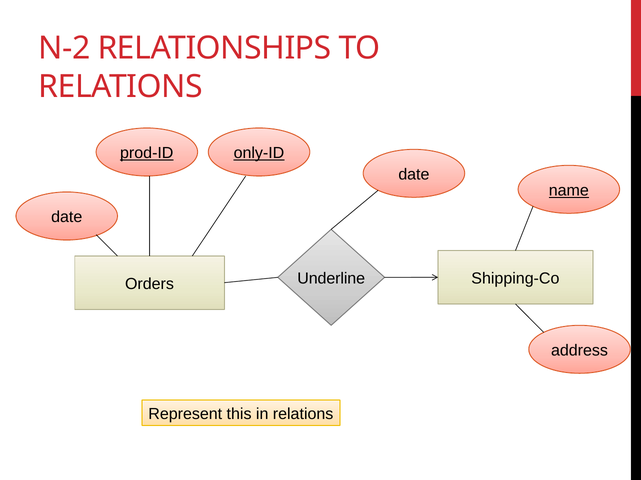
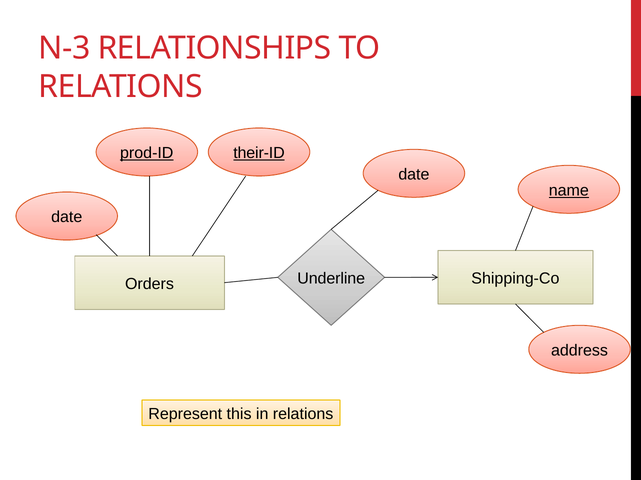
N-2: N-2 -> N-3
only-ID: only-ID -> their-ID
